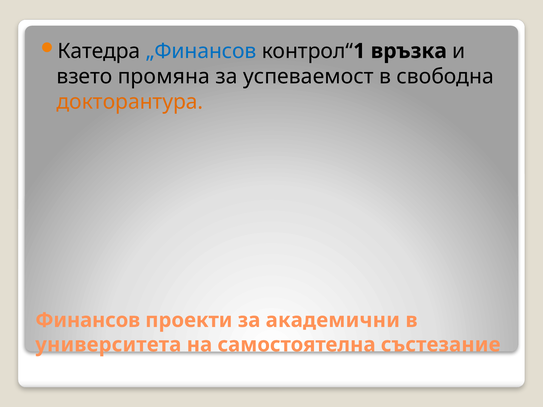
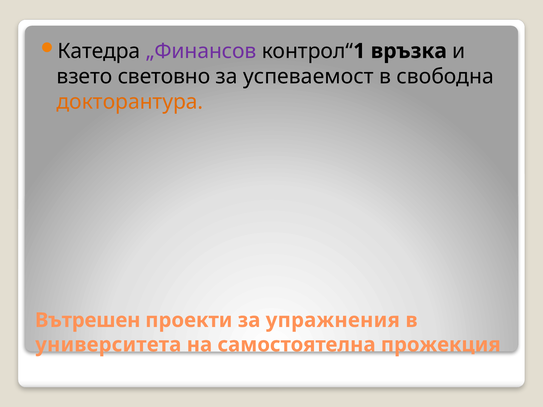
„Финансов colour: blue -> purple
промяна: промяна -> световно
Финансов: Финансов -> Вътрешен
академични: академични -> упражнения
състезание: състезание -> прожекция
